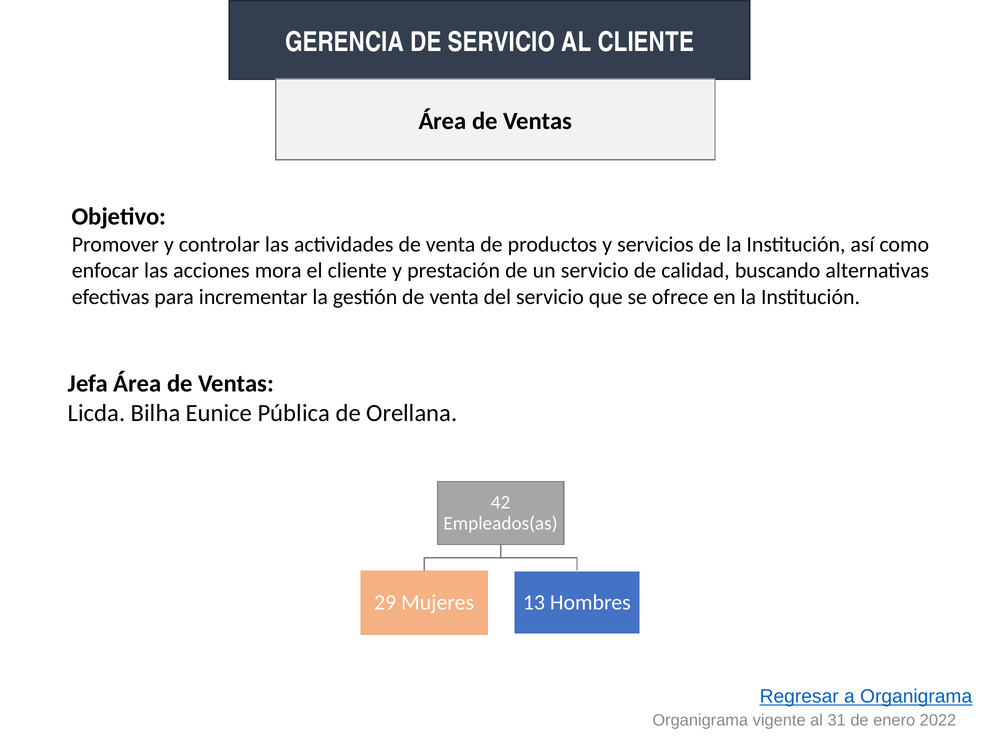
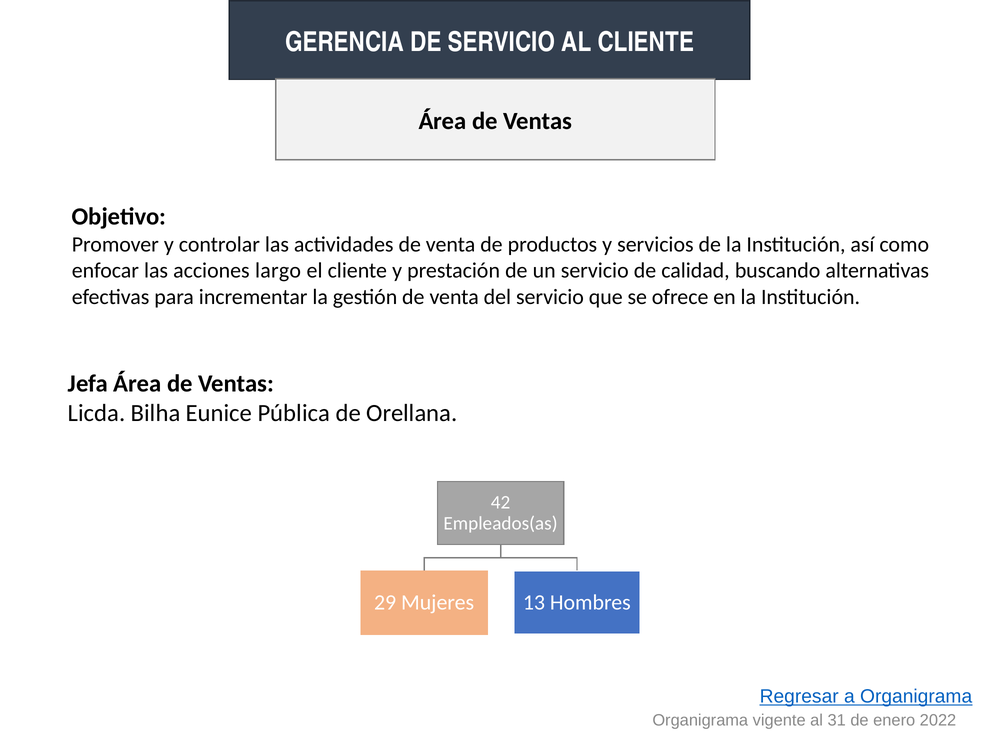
mora: mora -> largo
